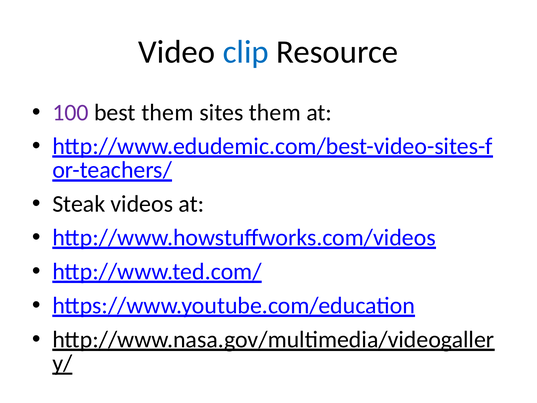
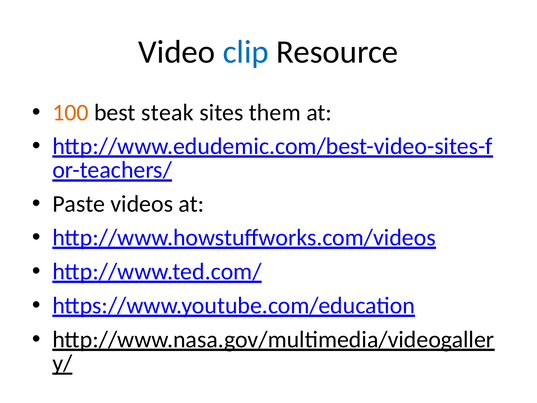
100 colour: purple -> orange
best them: them -> steak
Steak: Steak -> Paste
